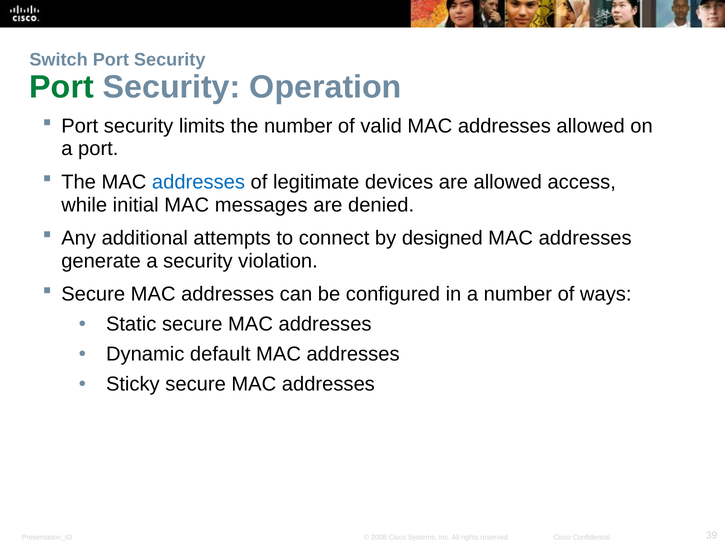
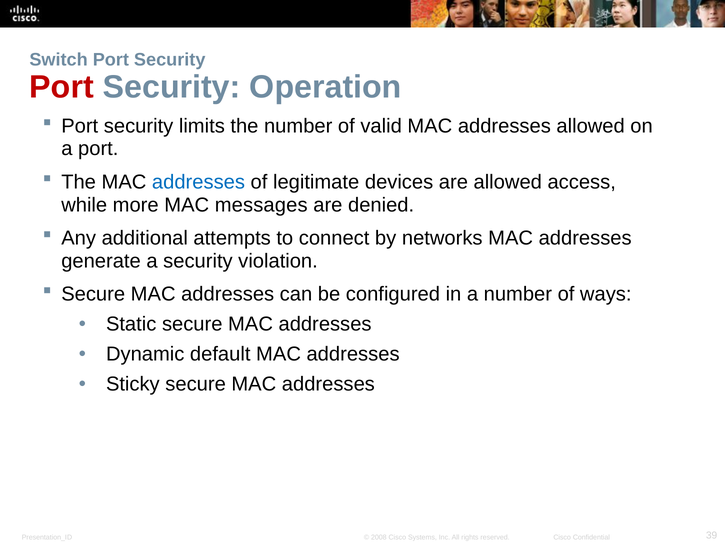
Port at (62, 87) colour: green -> red
initial: initial -> more
designed: designed -> networks
